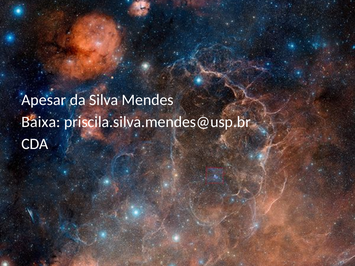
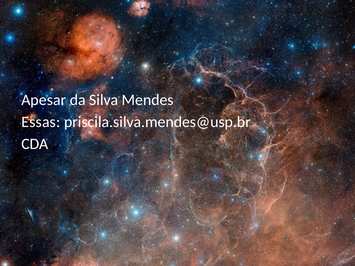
Baixa: Baixa -> Essas
